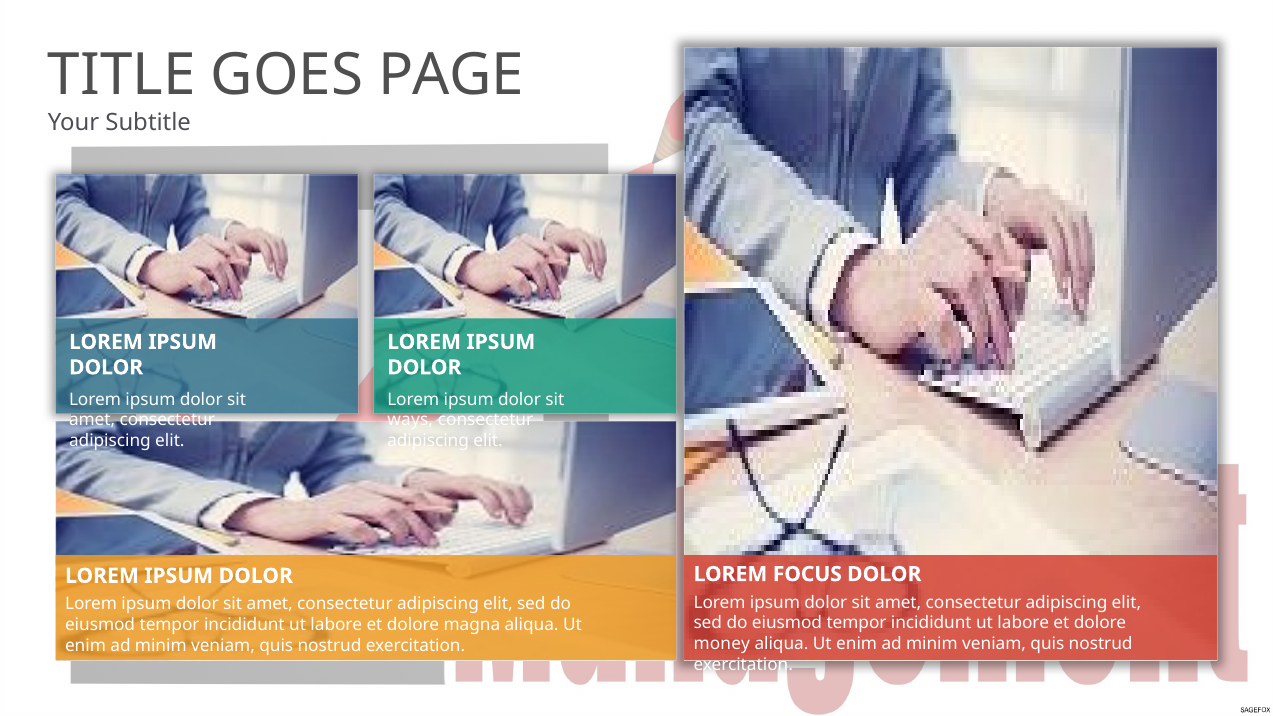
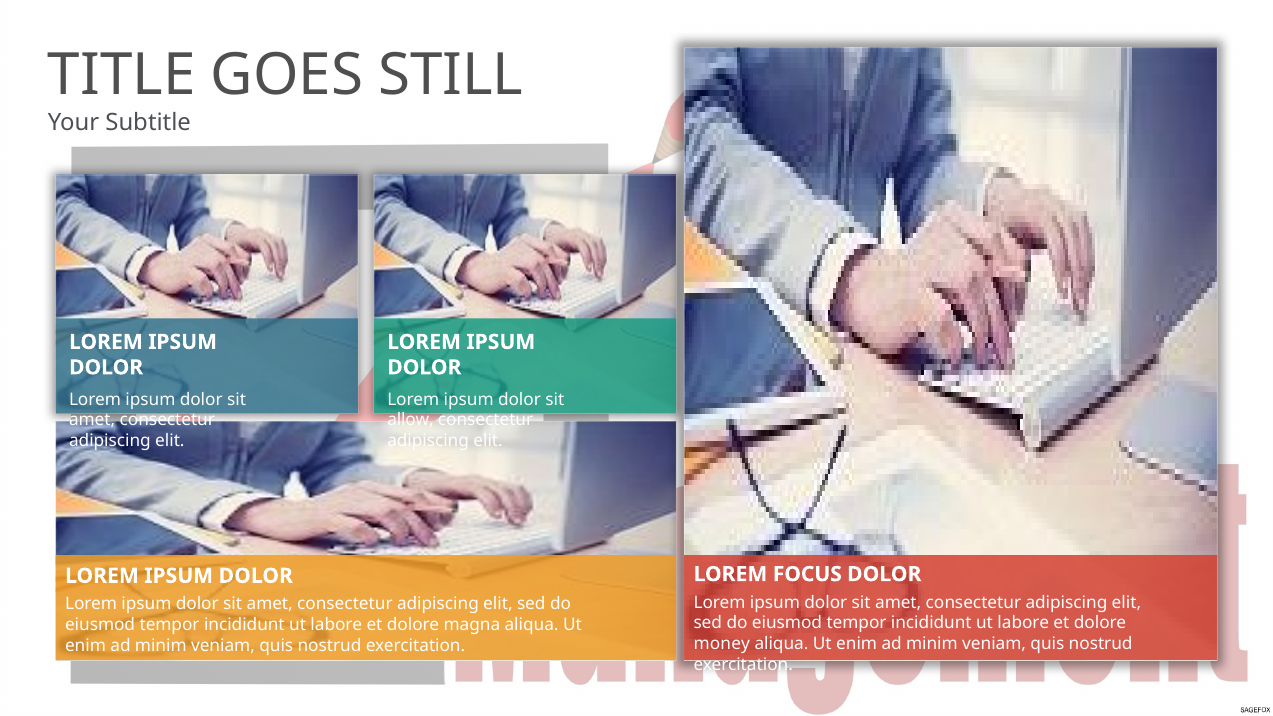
PAGE: PAGE -> STILL
ways: ways -> allow
